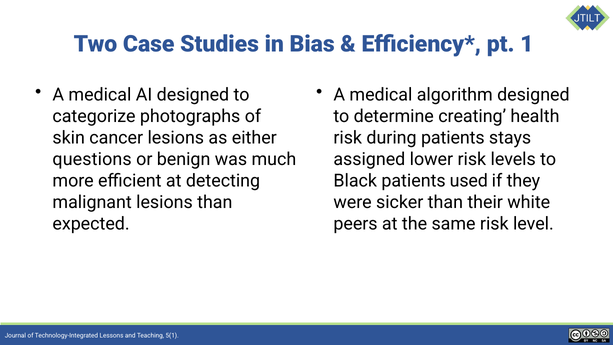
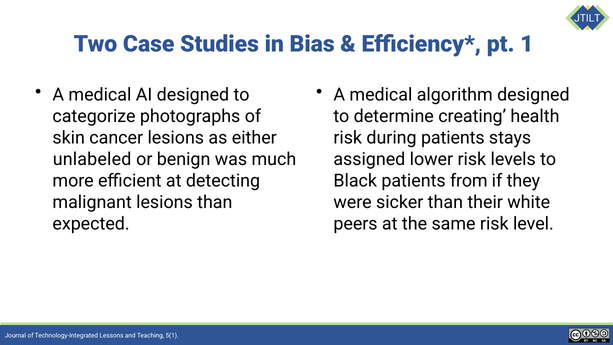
questions: questions -> unlabeled
used: used -> from
